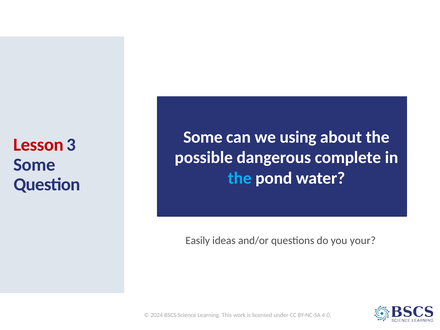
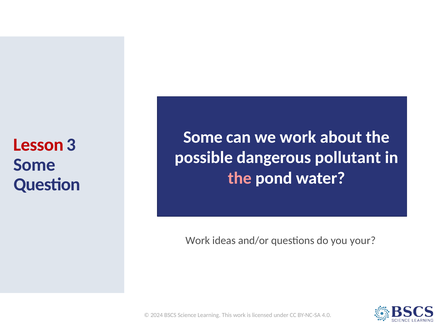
we using: using -> work
complete: complete -> pollutant
the at (240, 178) colour: light blue -> pink
Easily at (198, 241): Easily -> Work
